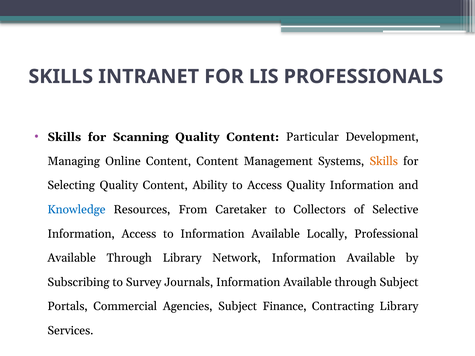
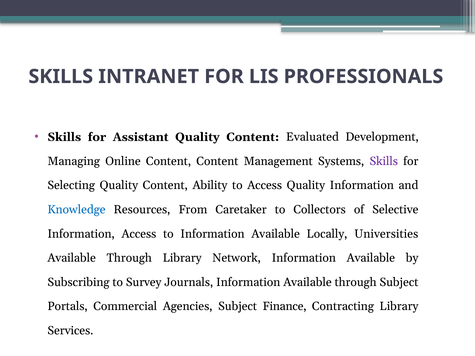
Scanning: Scanning -> Assistant
Particular: Particular -> Evaluated
Skills at (384, 161) colour: orange -> purple
Professional: Professional -> Universities
